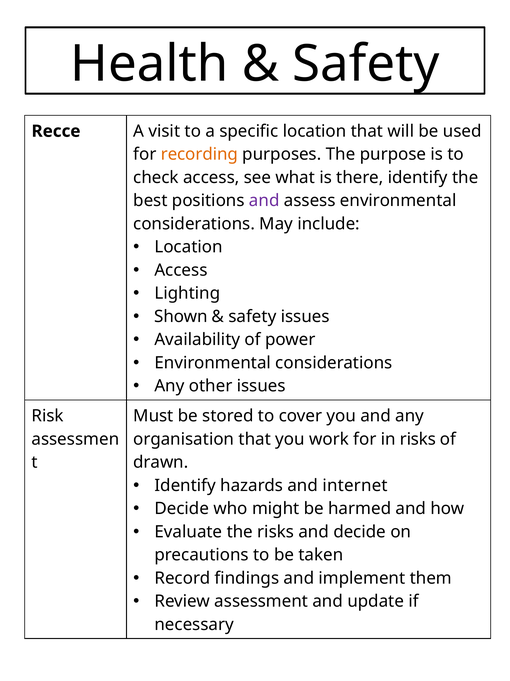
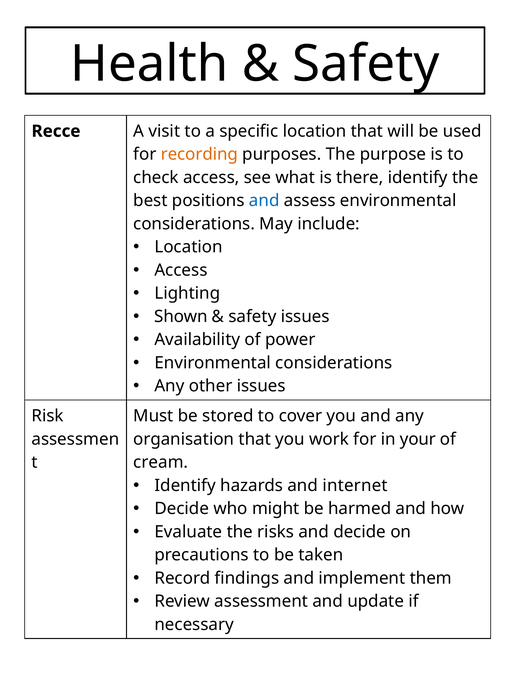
and at (264, 200) colour: purple -> blue
in risks: risks -> your
drawn: drawn -> cream
